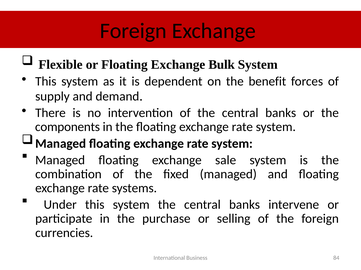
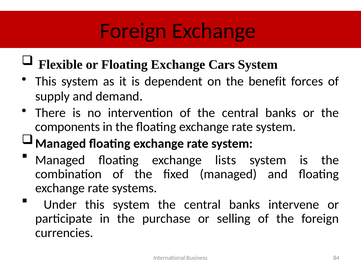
Bulk: Bulk -> Cars
sale: sale -> lists
